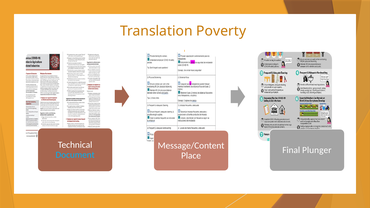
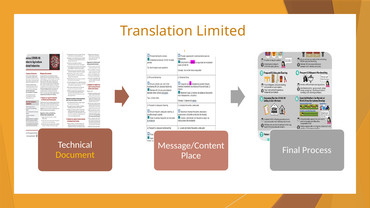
Poverty: Poverty -> Limited
Plunger: Plunger -> Process
Document colour: light blue -> yellow
